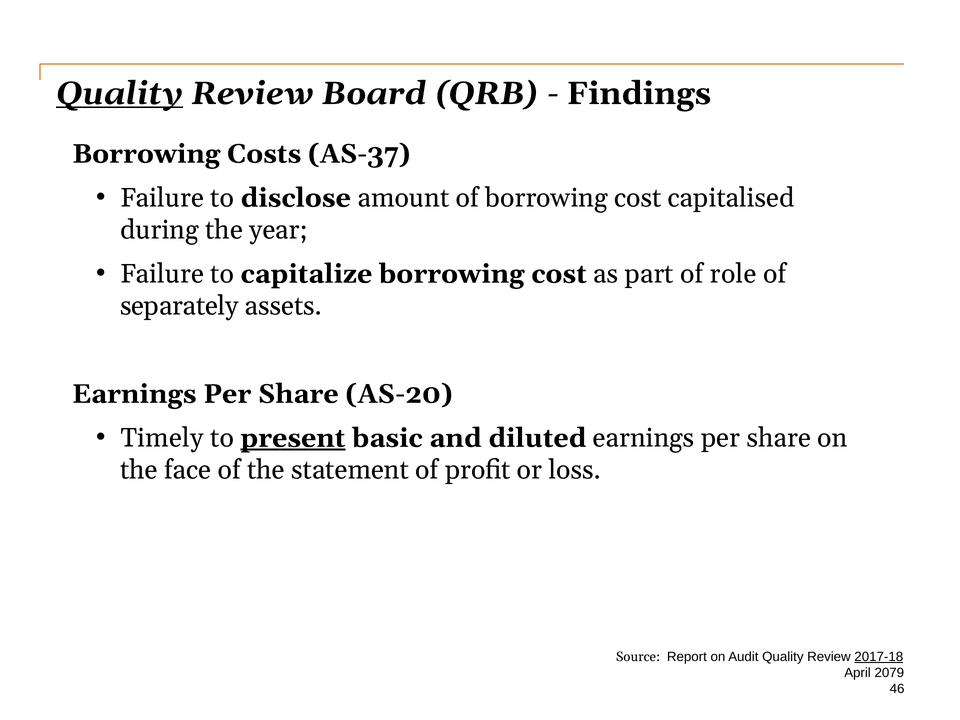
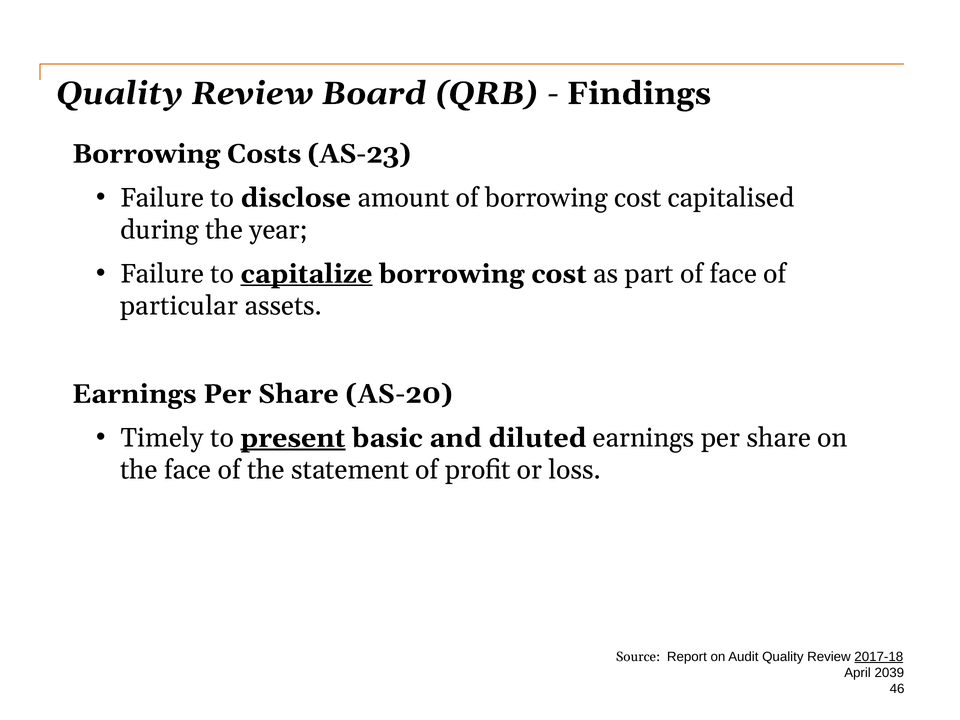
Quality at (120, 93) underline: present -> none
AS-37: AS-37 -> AS-23
capitalize underline: none -> present
of role: role -> face
separately: separately -> particular
2079: 2079 -> 2039
